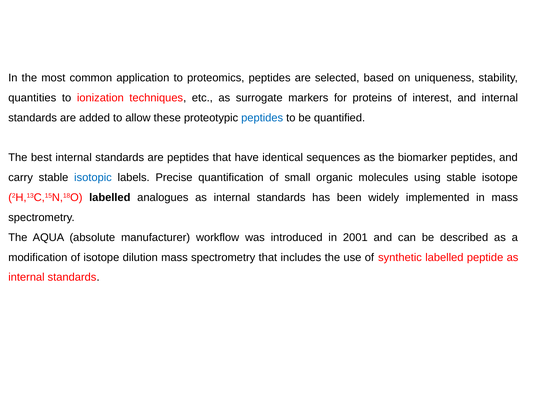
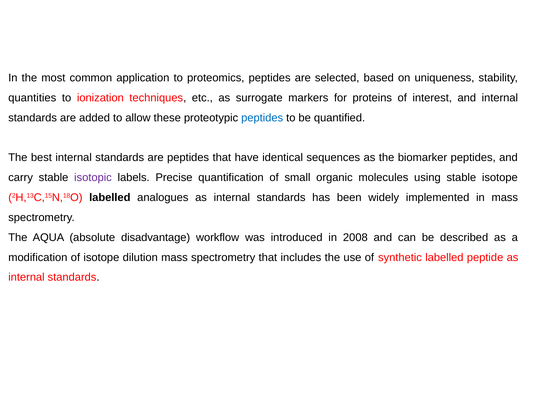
isotopic colour: blue -> purple
manufacturer: manufacturer -> disadvantage
2001: 2001 -> 2008
